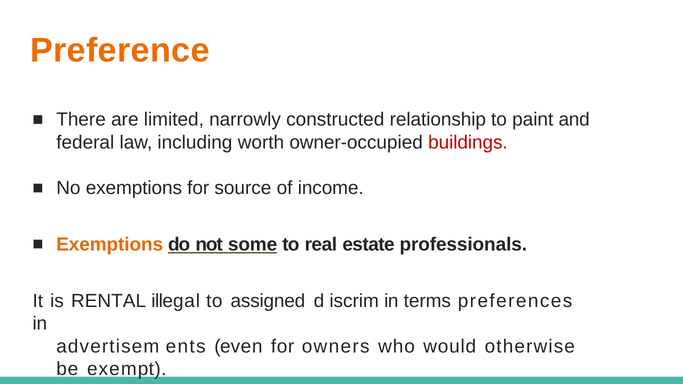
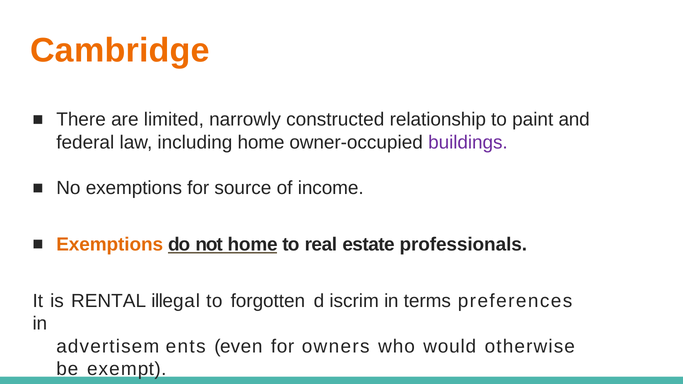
Preference: Preference -> Cambridge
including worth: worth -> home
buildings colour: red -> purple
not some: some -> home
assigned: assigned -> forgotten
